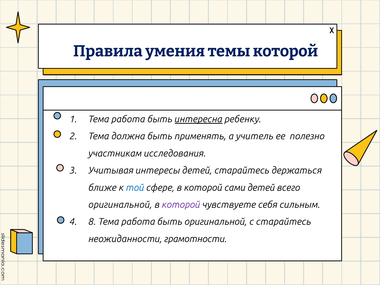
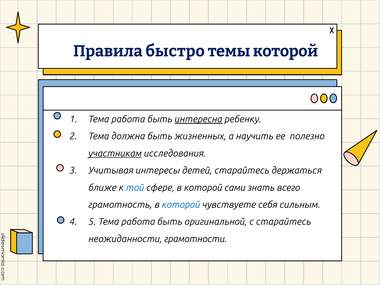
умения: умения -> быстро
применять: применять -> жизненных
учитель: учитель -> научить
участникам underline: none -> present
сами детей: детей -> знать
оригинальной at (120, 205): оригинальной -> грамотность
которой at (181, 205) colour: purple -> blue
8: 8 -> 5
